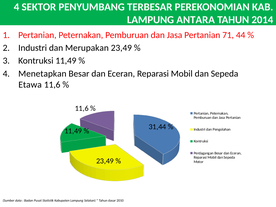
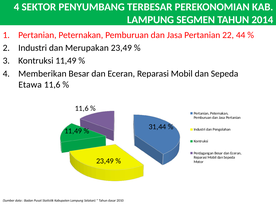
ANTARA: ANTARA -> SEGMEN
71: 71 -> 22
Menetapkan: Menetapkan -> Memberikan
